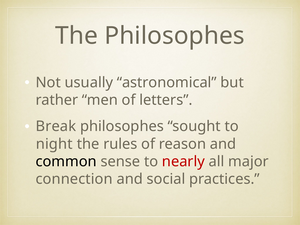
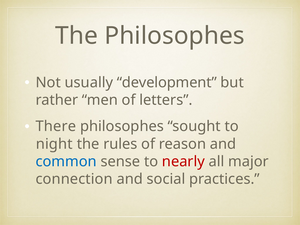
astronomical: astronomical -> development
Break: Break -> There
common colour: black -> blue
